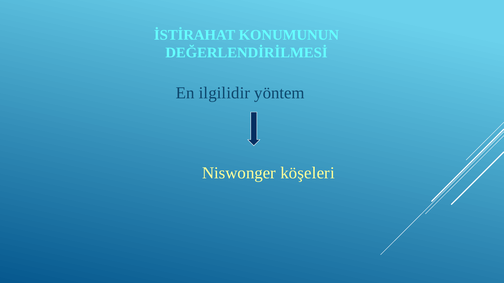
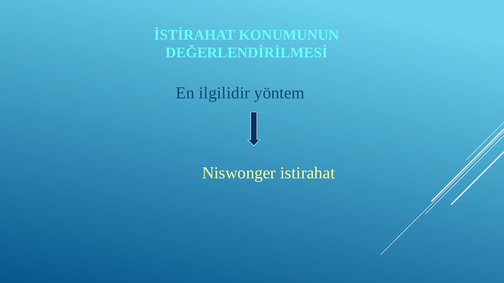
köşeleri: köşeleri -> istirahat
